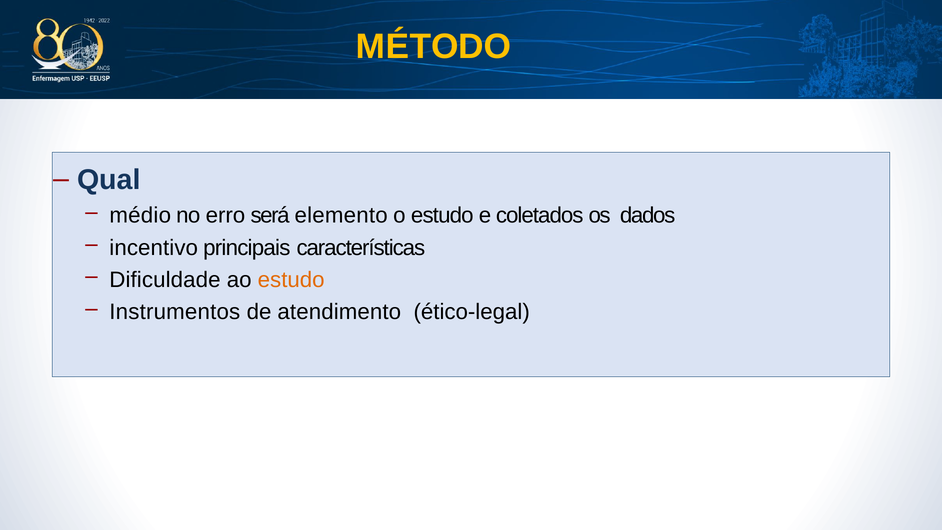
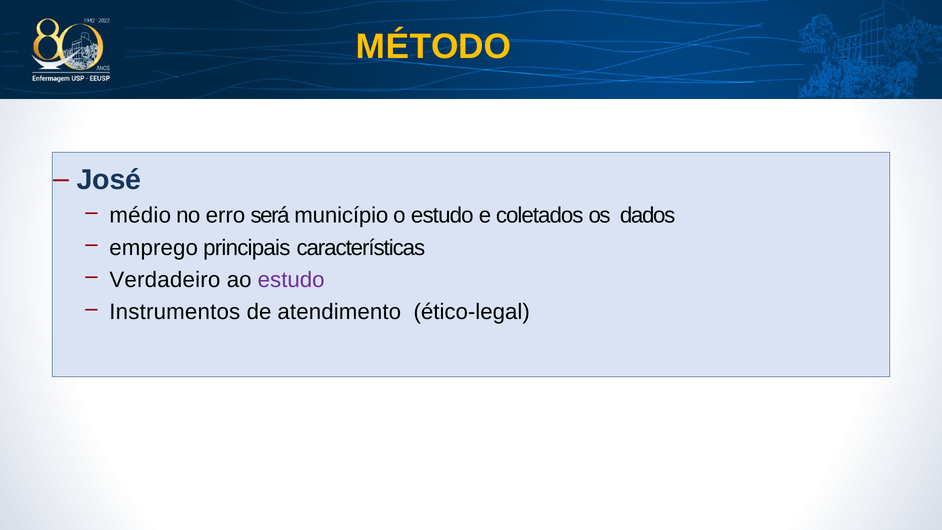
Qual: Qual -> José
elemento: elemento -> município
incentivo: incentivo -> emprego
Dificuldade: Dificuldade -> Verdadeiro
estudo at (291, 280) colour: orange -> purple
